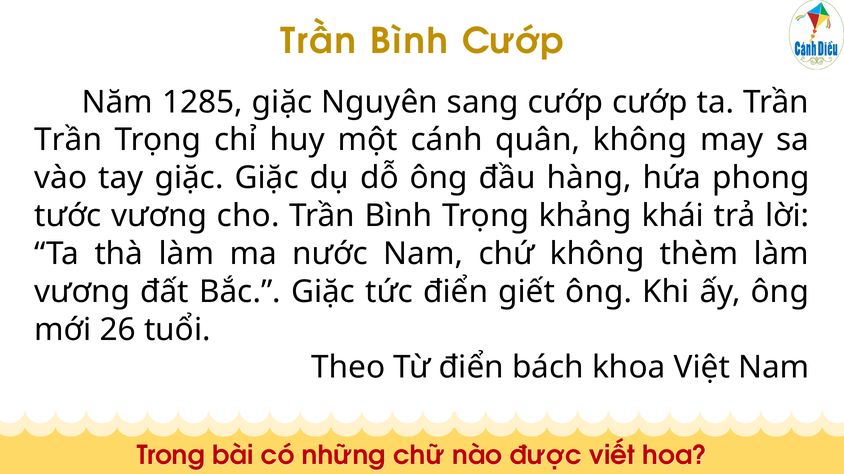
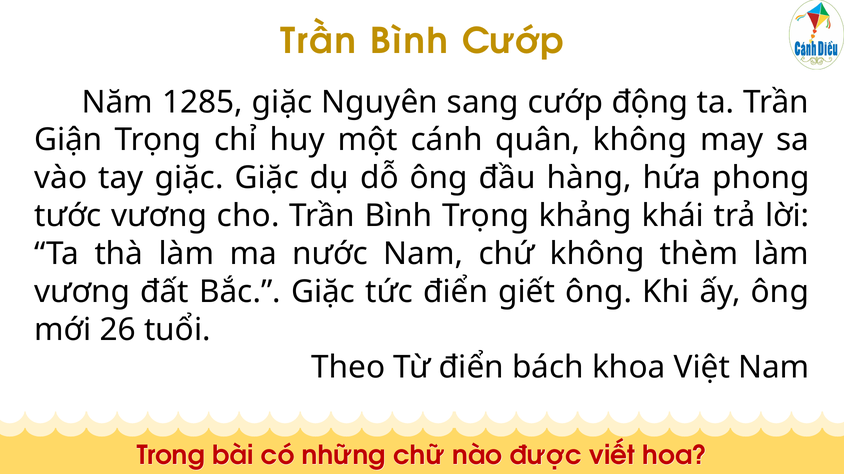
cướp cướp: cướp -> động
Trần at (68, 140): Trần -> Giận
